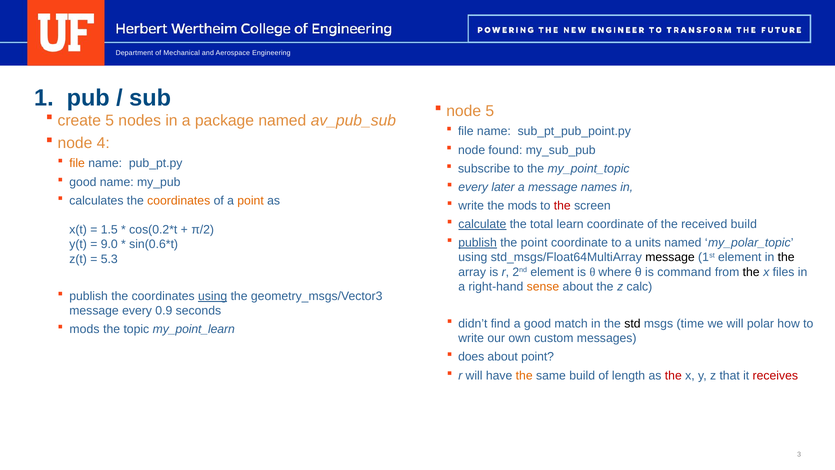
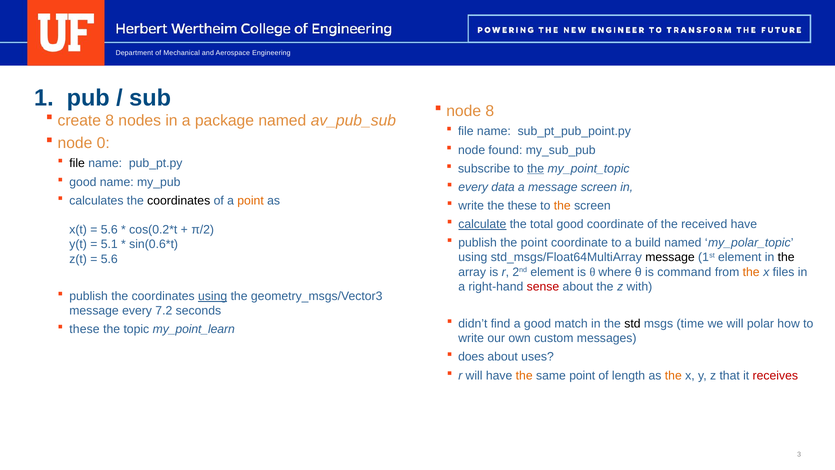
node 5: 5 -> 8
create 5: 5 -> 8
4: 4 -> 0
file at (77, 163) colour: orange -> black
the at (536, 168) underline: none -> present
later: later -> data
message names: names -> screen
coordinates at (179, 200) colour: orange -> black
the mods: mods -> these
the at (562, 206) colour: red -> orange
total learn: learn -> good
received build: build -> have
1.5 at (109, 230): 1.5 -> 5.6
publish at (478, 243) underline: present -> none
units: units -> build
9.0: 9.0 -> 5.1
5.3 at (109, 259): 5.3 -> 5.6
the at (751, 272) colour: black -> orange
sense colour: orange -> red
calc: calc -> with
0.9: 0.9 -> 7.2
mods at (84, 329): mods -> these
about point: point -> uses
same build: build -> point
the at (673, 375) colour: red -> orange
